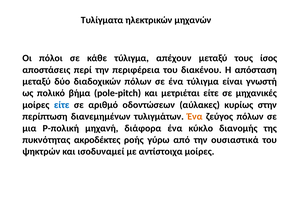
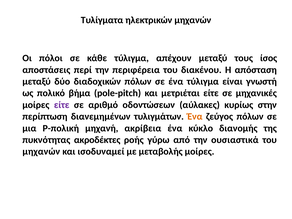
είτε at (62, 105) colour: blue -> purple
διάφορα: διάφορα -> ακρίβεια
ψηκτρών at (41, 152): ψηκτρών -> μηχανών
αντίστοιχα: αντίστοιχα -> μεταβολής
